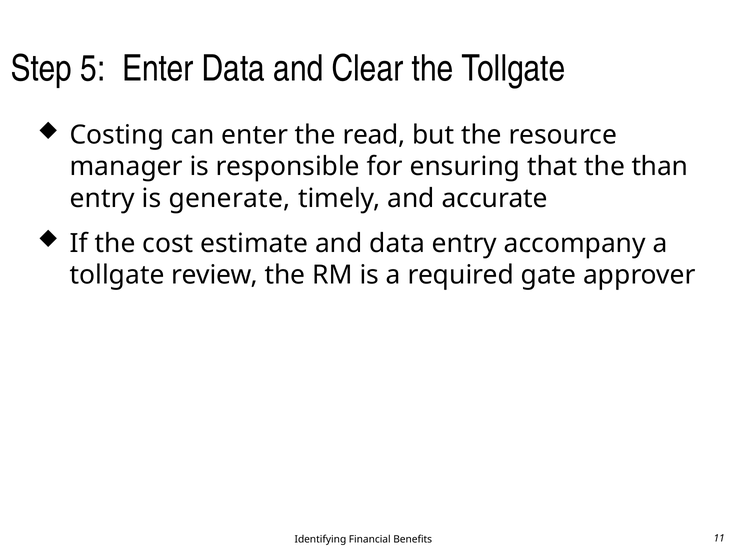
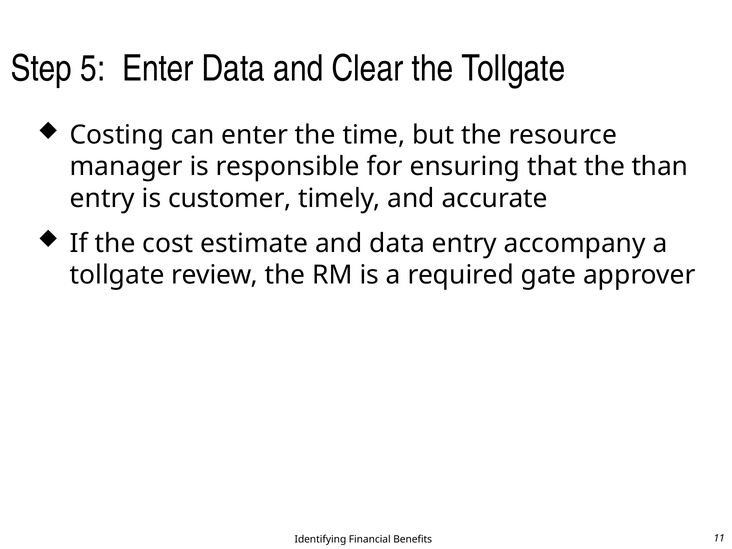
read: read -> time
generate: generate -> customer
